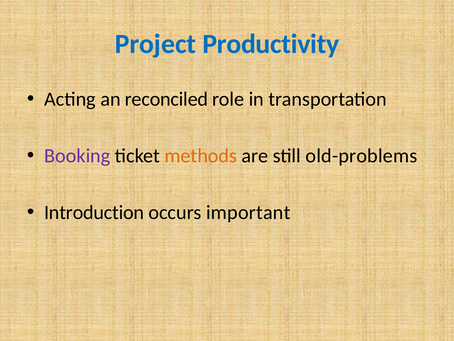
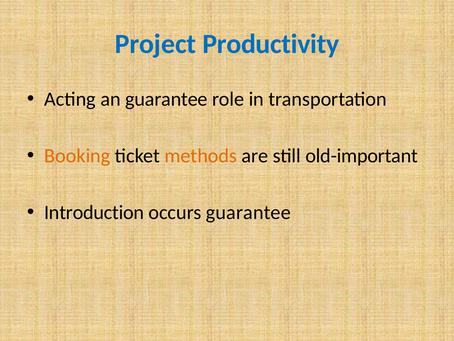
an reconciled: reconciled -> guarantee
Booking colour: purple -> orange
old-problems: old-problems -> old-important
occurs important: important -> guarantee
